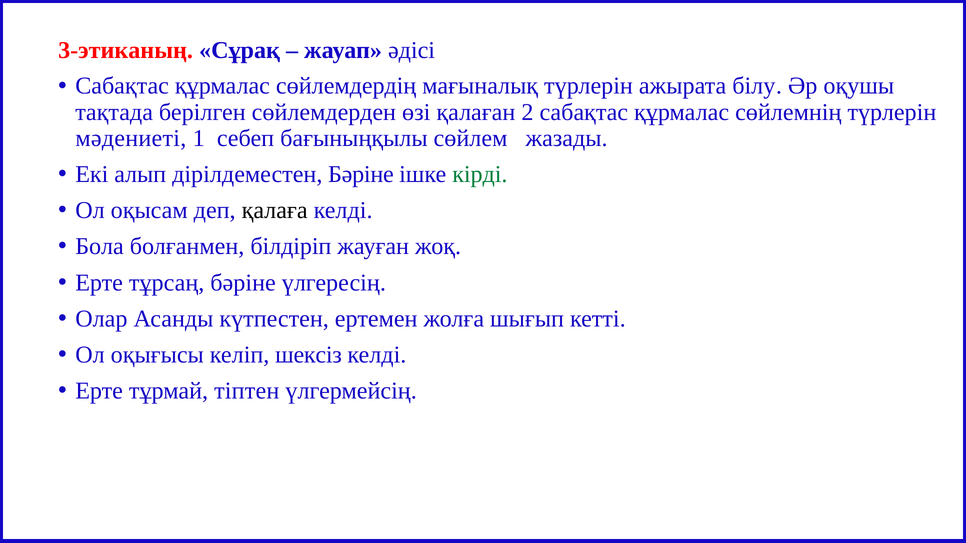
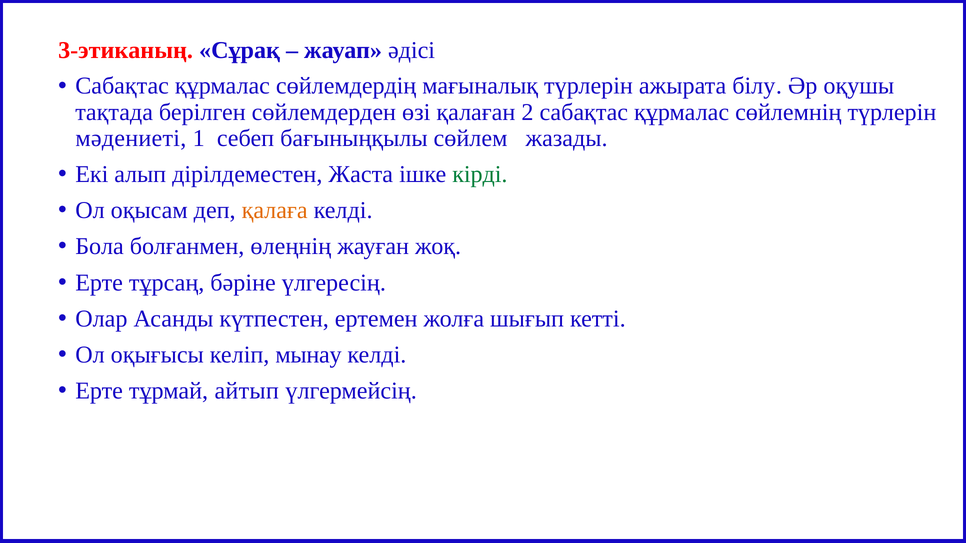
Бәріне at (361, 174): Бәріне -> Жаста
қалаға colour: black -> orange
болғанмен білдіріп: білдіріп -> өлеңнің
келіп шексіз: шексіз -> мынау
тұрмай тіптен: тіптен -> айтып
